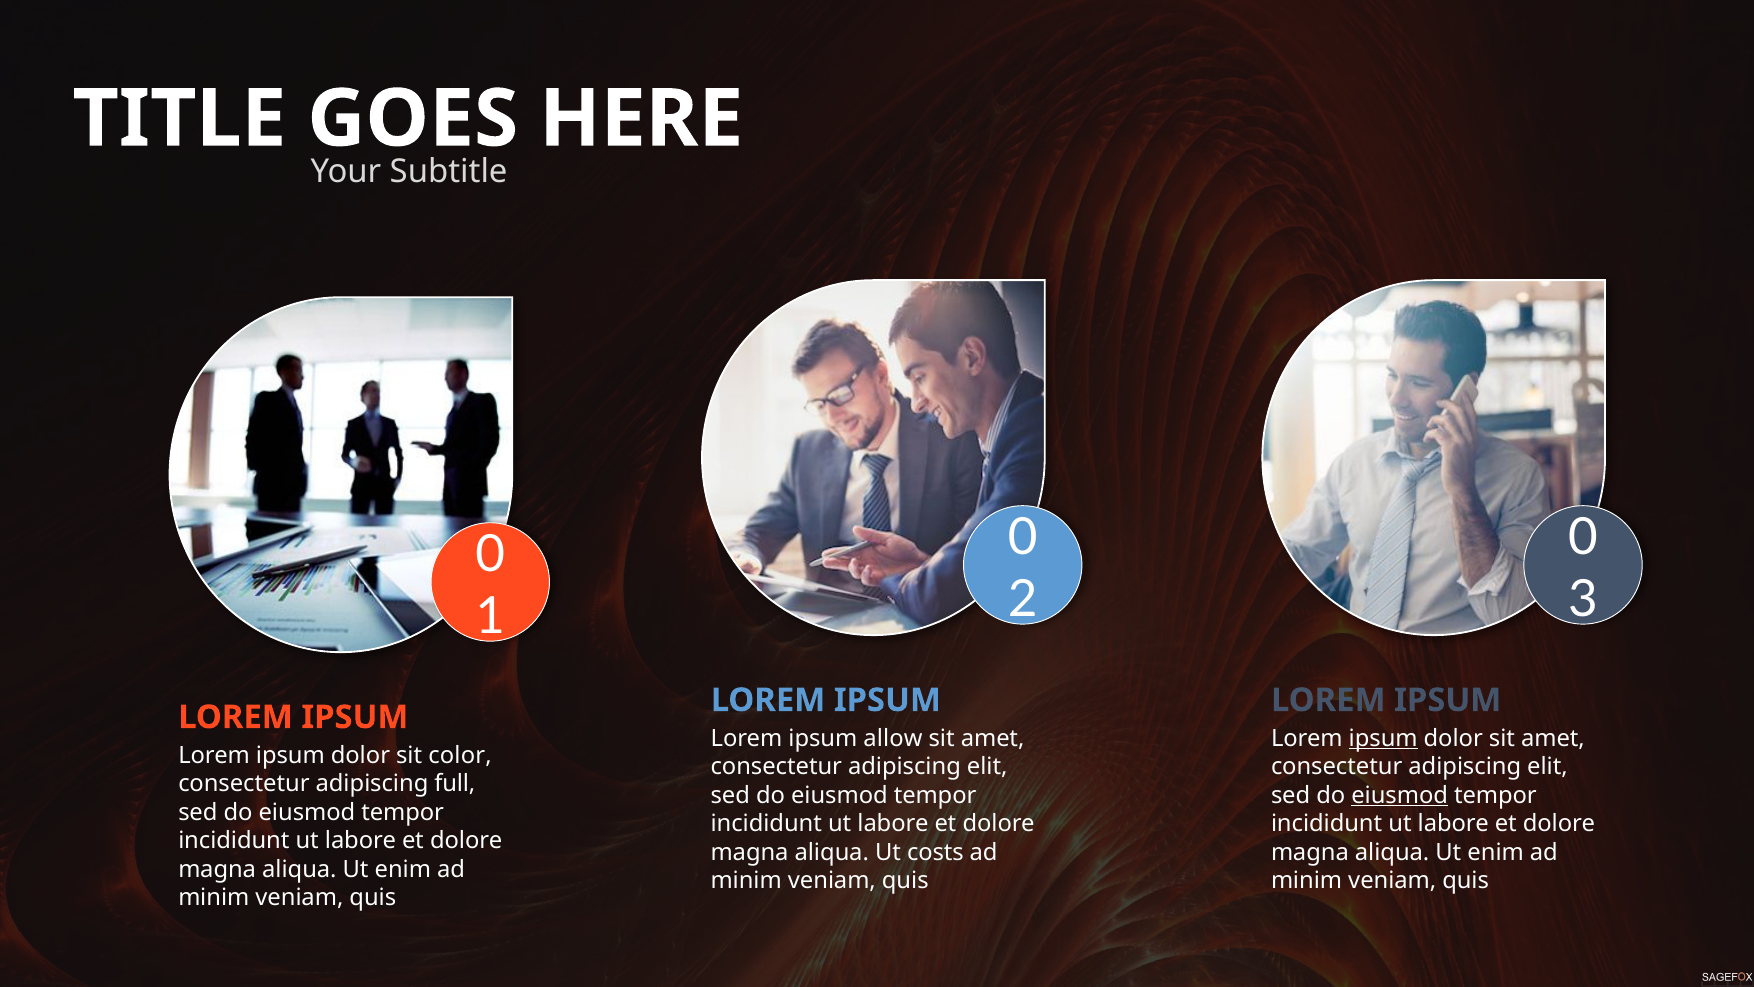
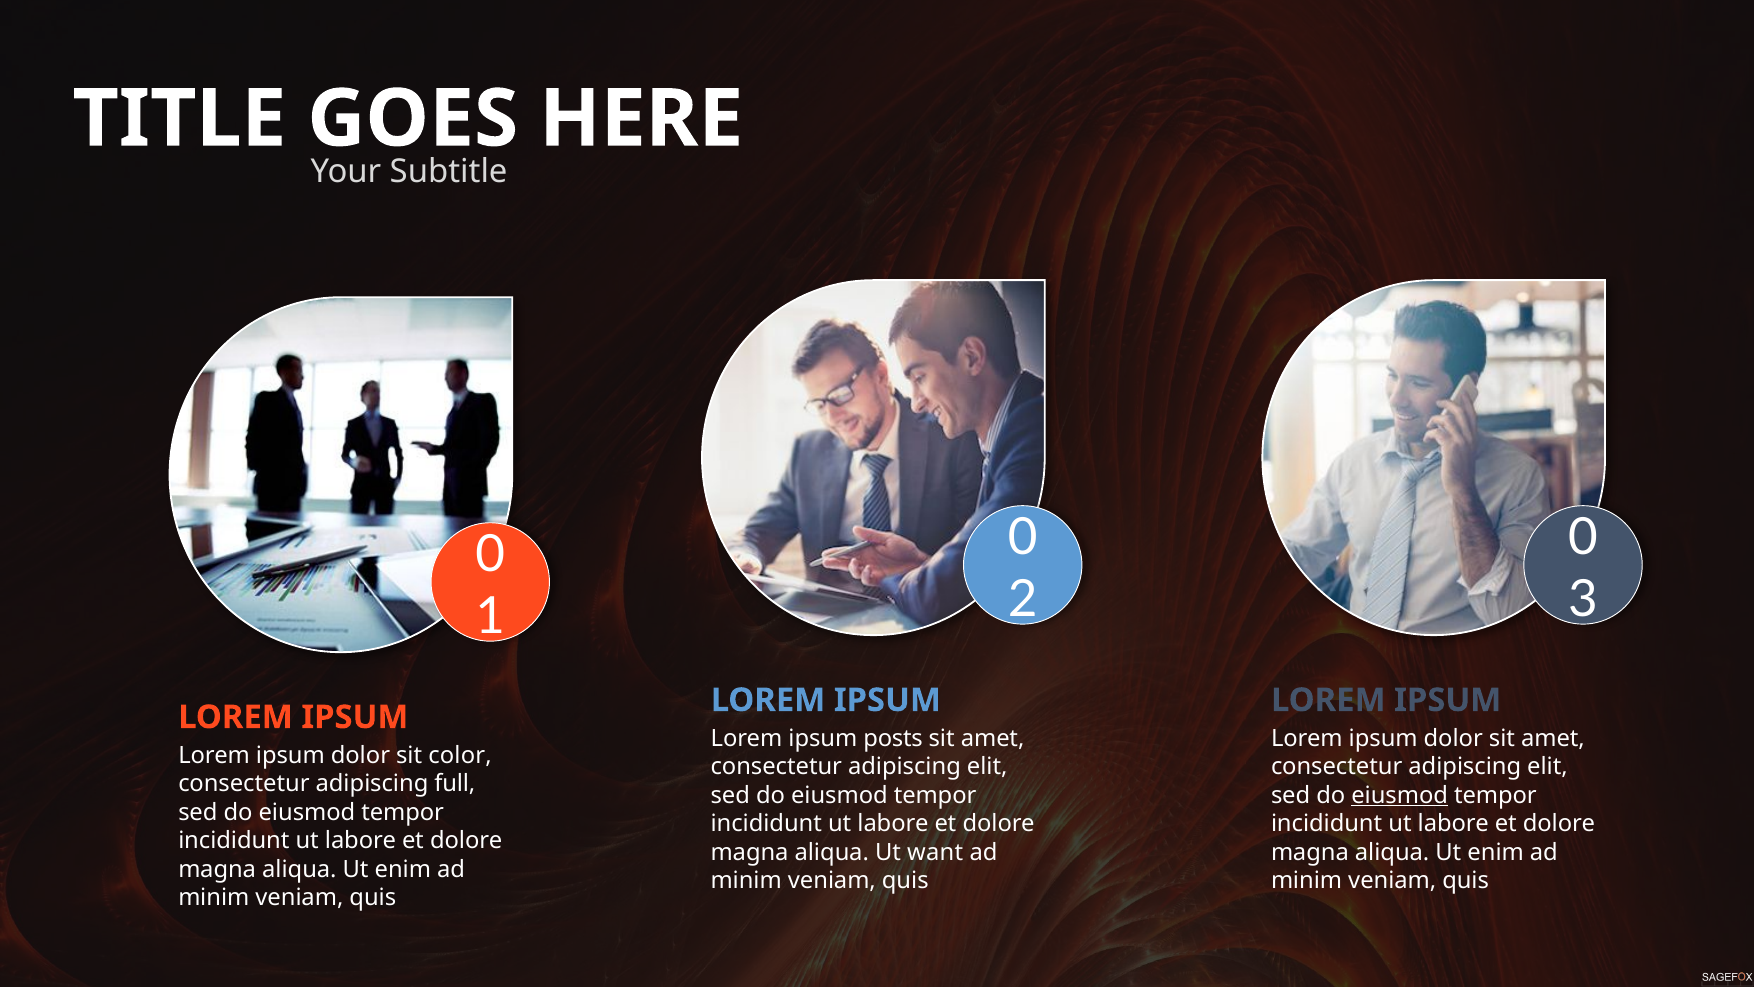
allow: allow -> posts
ipsum at (1383, 738) underline: present -> none
costs: costs -> want
